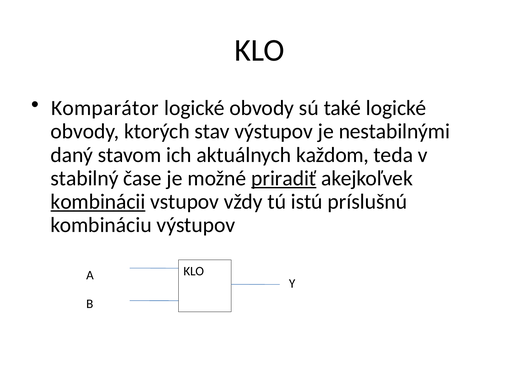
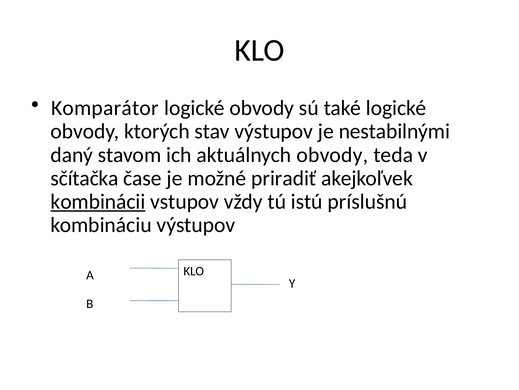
aktuálnych každom: každom -> obvody
stabilný: stabilný -> sčítačka
priradiť underline: present -> none
